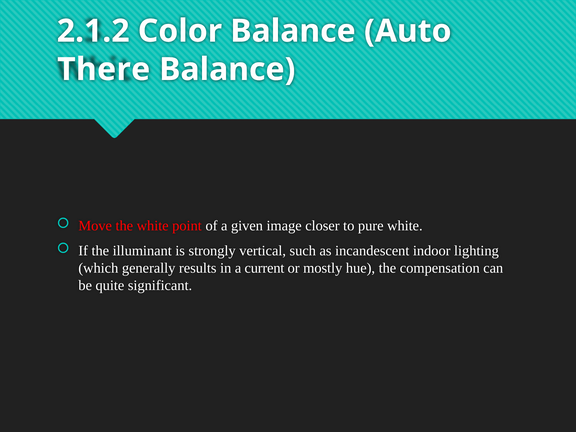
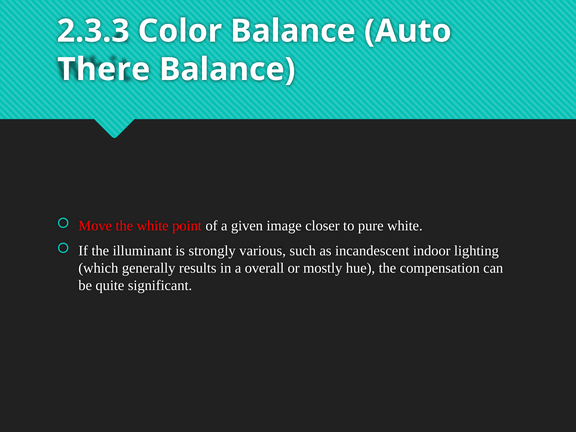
2.1.2: 2.1.2 -> 2.3.3
vertical: vertical -> various
current: current -> overall
